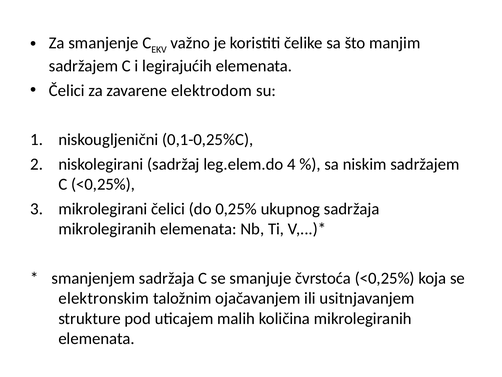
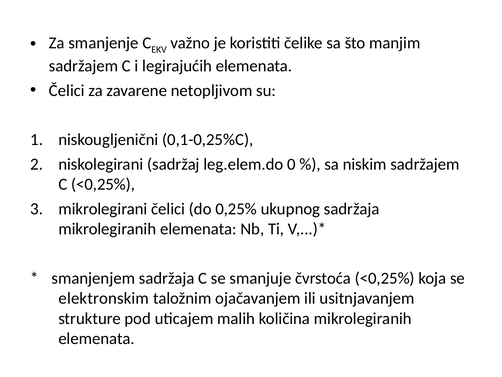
elektrodom: elektrodom -> netopljivom
4: 4 -> 0
